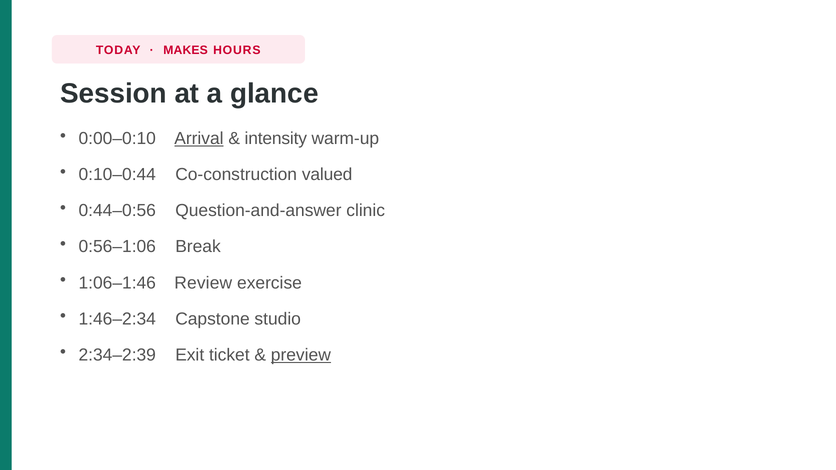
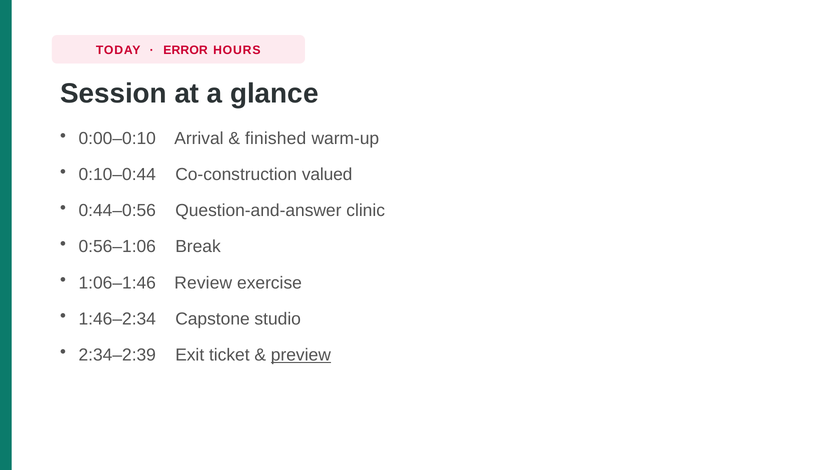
MAKES: MAKES -> ERROR
Arrival underline: present -> none
intensity: intensity -> finished
